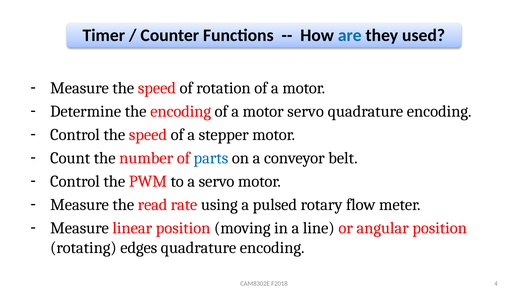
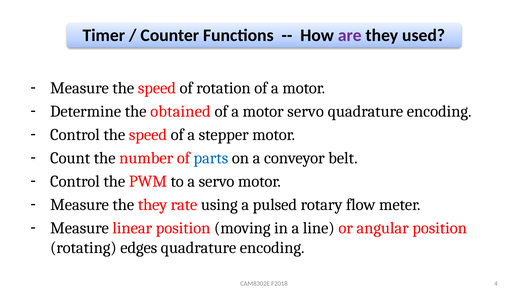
are colour: blue -> purple
the encoding: encoding -> obtained
the read: read -> they
